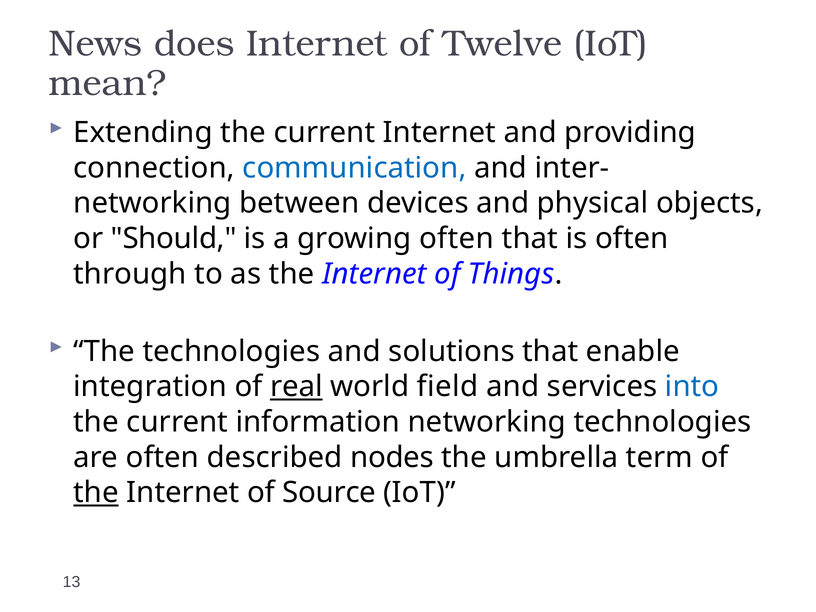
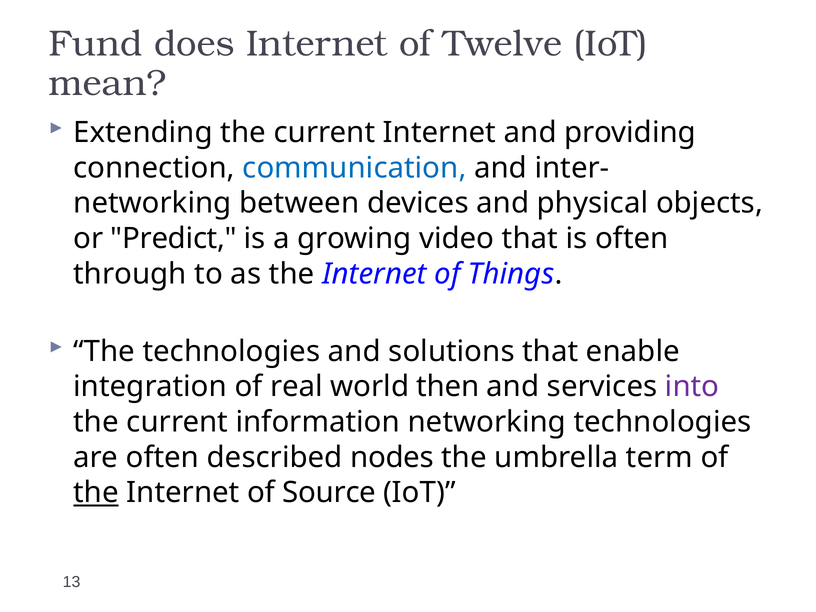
News: News -> Fund
Should: Should -> Predict
growing often: often -> video
real underline: present -> none
field: field -> then
into colour: blue -> purple
